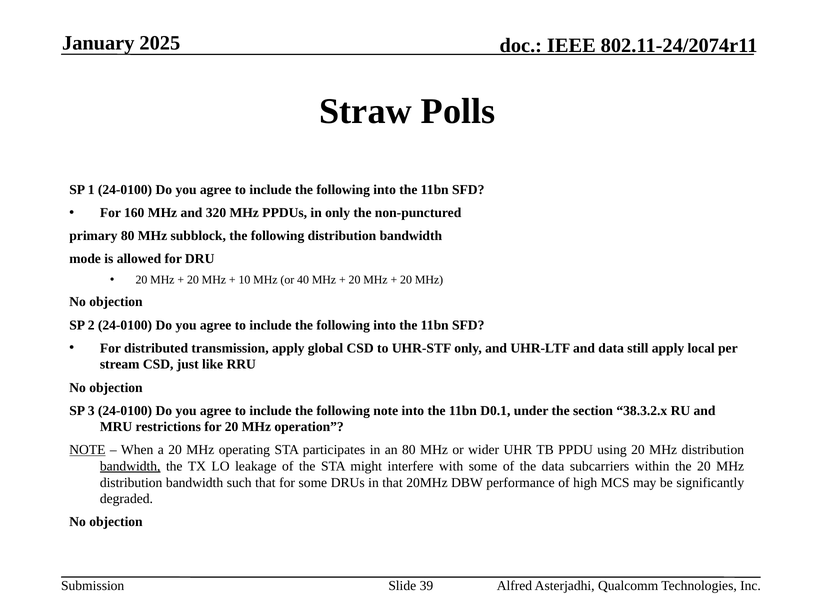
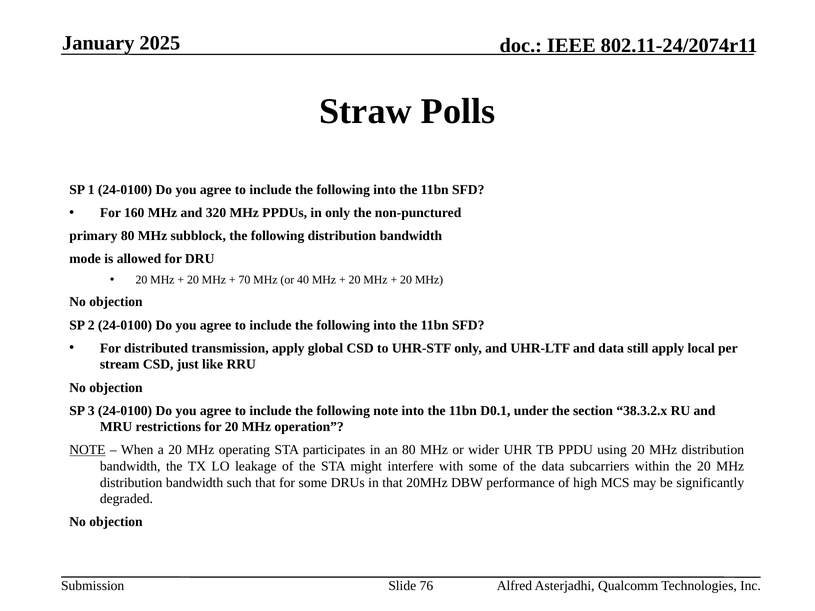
10: 10 -> 70
bandwidth at (130, 466) underline: present -> none
39: 39 -> 76
